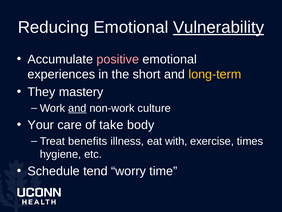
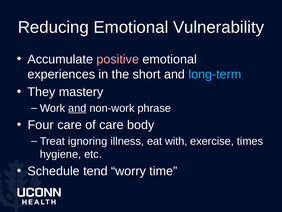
Vulnerability underline: present -> none
long-term colour: yellow -> light blue
culture: culture -> phrase
Your: Your -> Four
of take: take -> care
benefits: benefits -> ignoring
